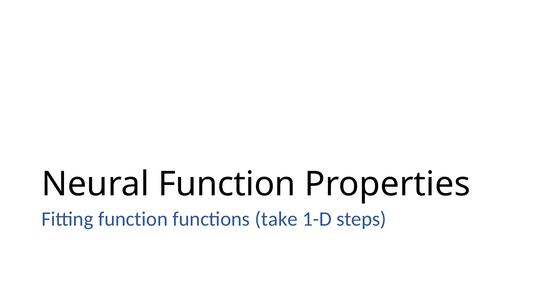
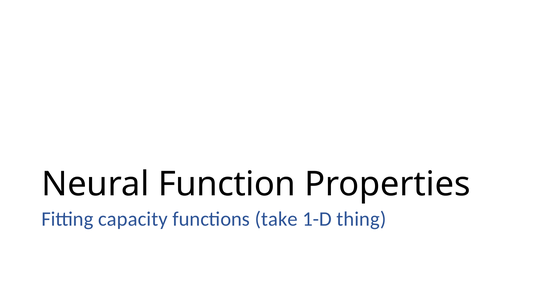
Fitting function: function -> capacity
steps: steps -> thing
